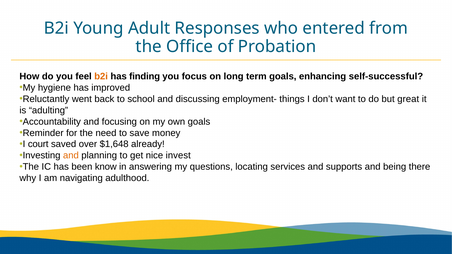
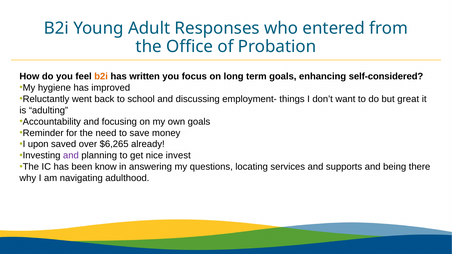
finding: finding -> written
self-successful: self-successful -> self-considered
court: court -> upon
$1,648: $1,648 -> $6,265
and at (71, 156) colour: orange -> purple
